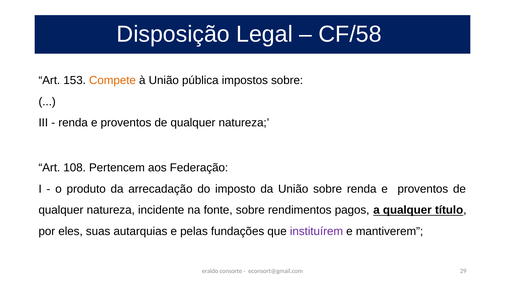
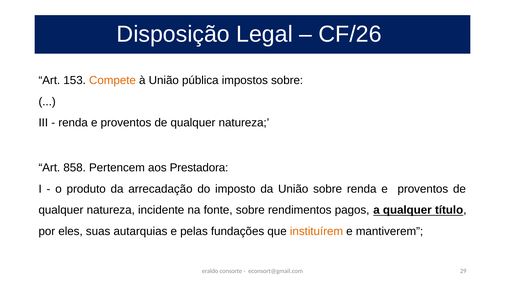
CF/58: CF/58 -> CF/26
108: 108 -> 858
Federação: Federação -> Prestadora
instituírem colour: purple -> orange
